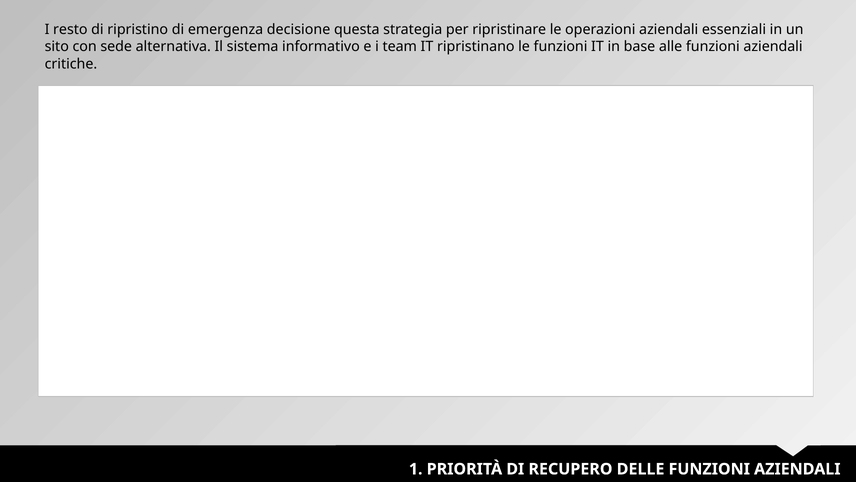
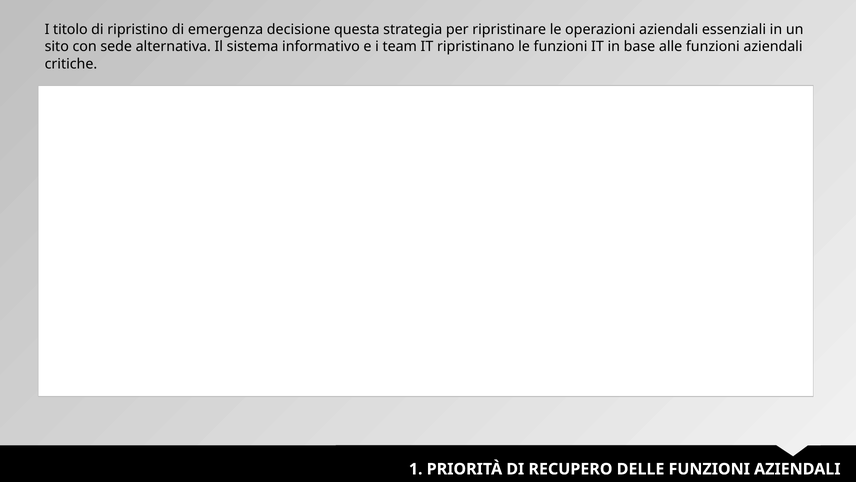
resto: resto -> titolo
